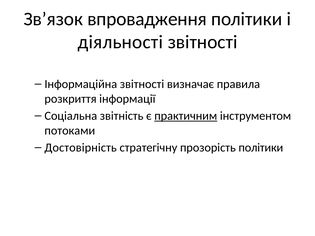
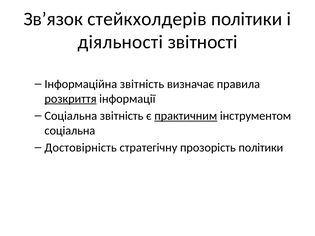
впровадження: впровадження -> стейкхолдерів
Інформаційна звітності: звітності -> звітність
розкриття underline: none -> present
потоками at (70, 131): потоками -> соціальна
